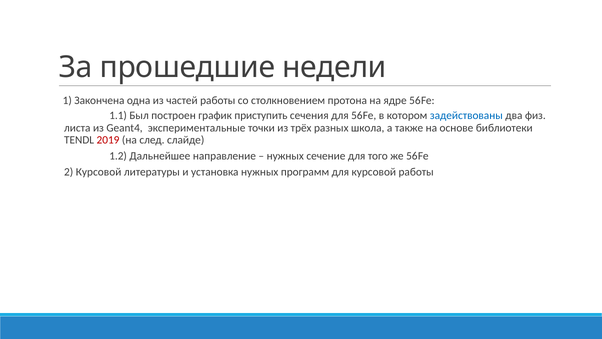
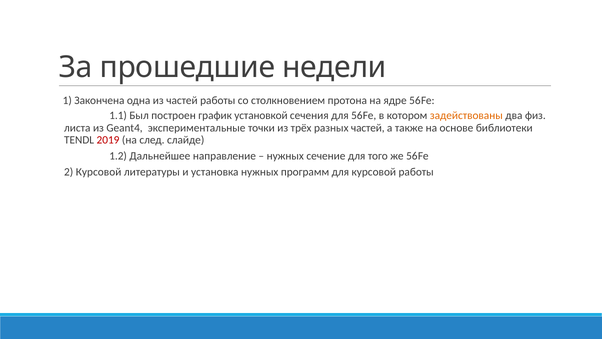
приступить: приступить -> установкой
задействованы colour: blue -> orange
разных школа: школа -> частей
